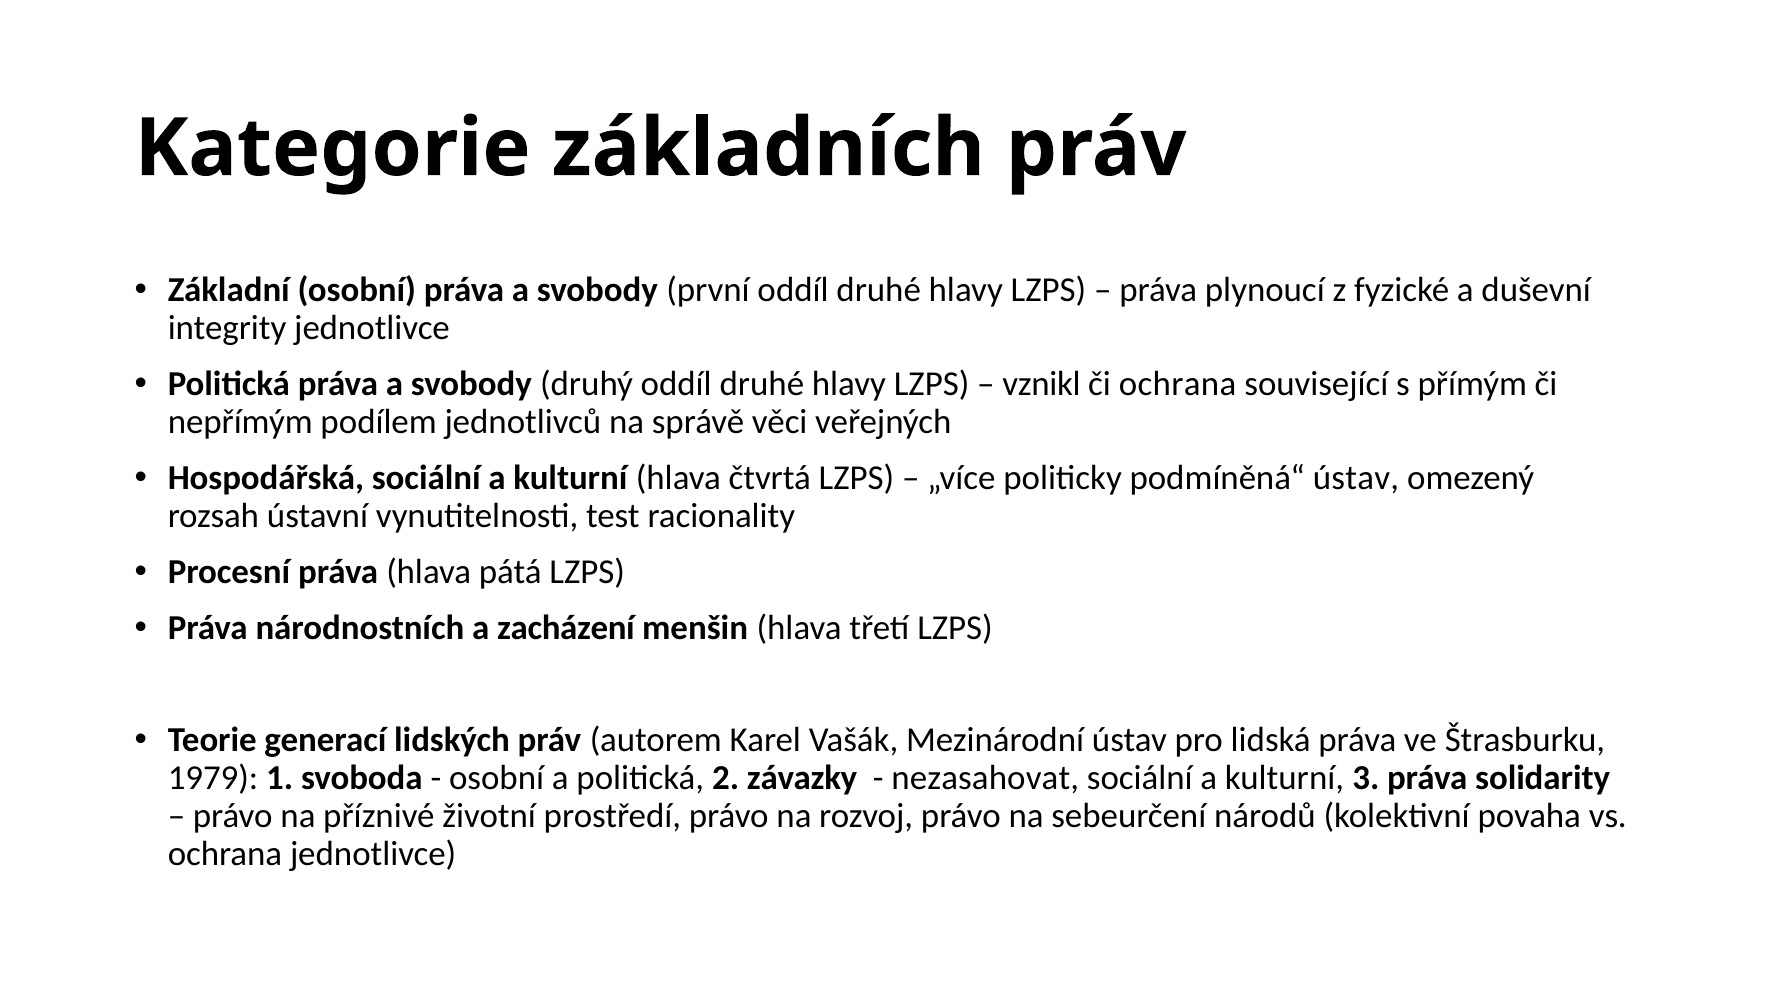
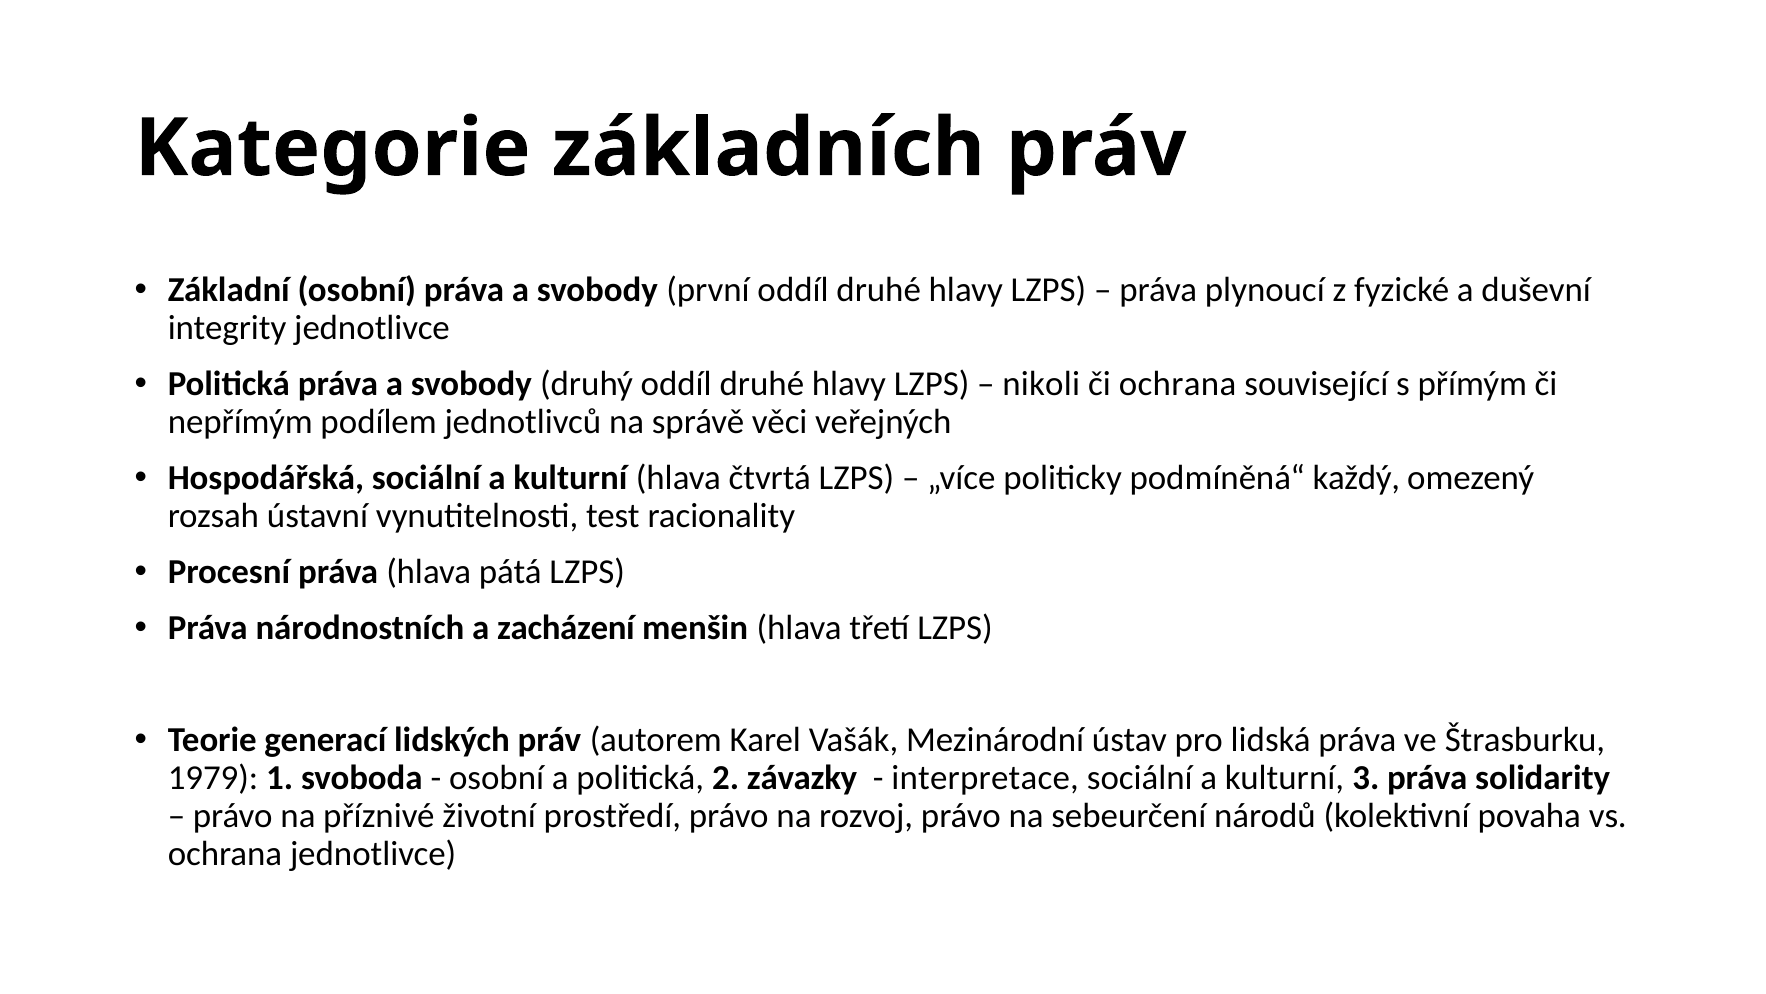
vznikl: vznikl -> nikoli
podmíněná“ ústav: ústav -> každý
nezasahovat: nezasahovat -> interpretace
